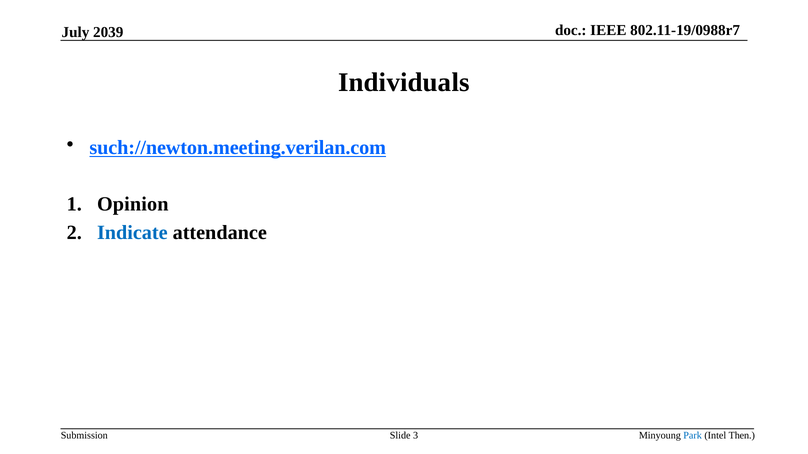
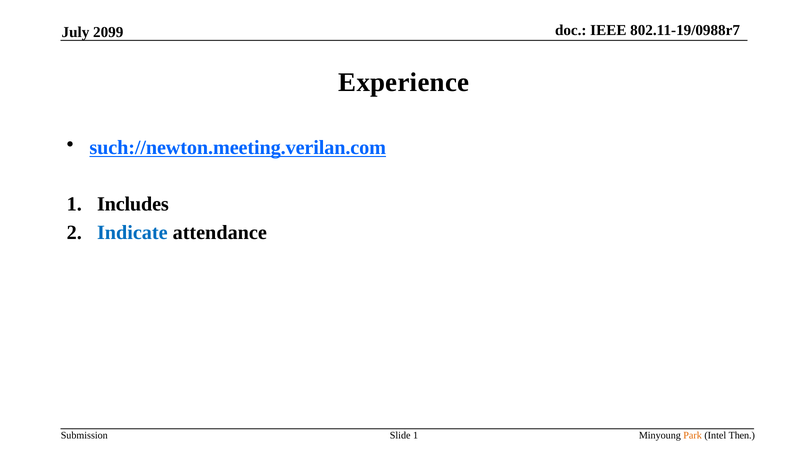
2039: 2039 -> 2099
Individuals: Individuals -> Experience
Opinion: Opinion -> Includes
Slide 3: 3 -> 1
Park colour: blue -> orange
